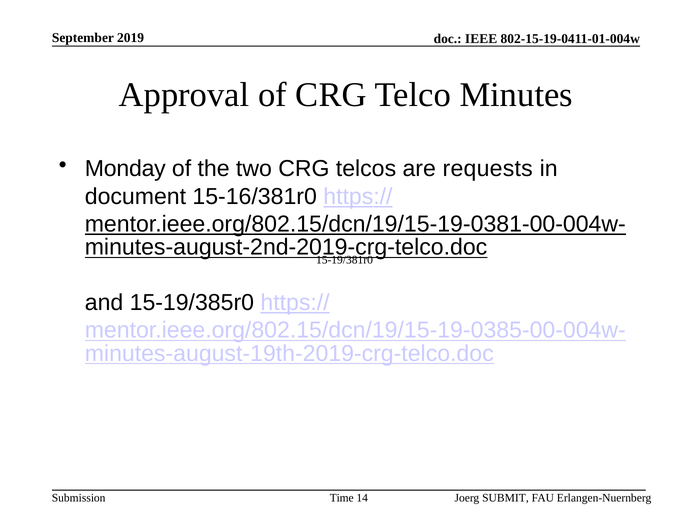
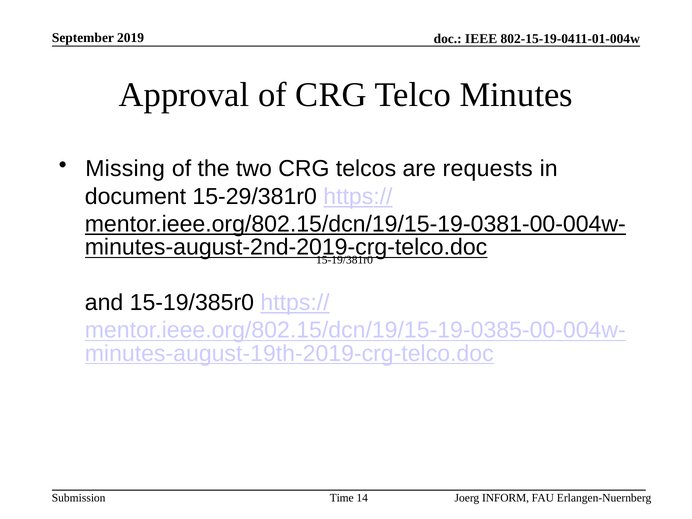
Monday: Monday -> Missing
15-16/381r0: 15-16/381r0 -> 15-29/381r0
SUBMIT: SUBMIT -> INFORM
